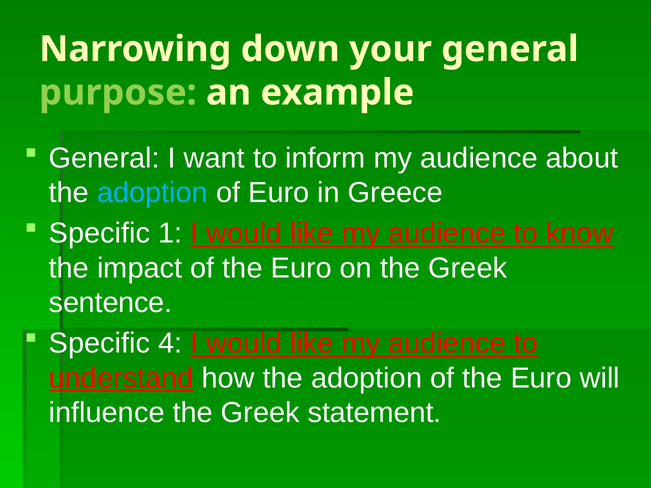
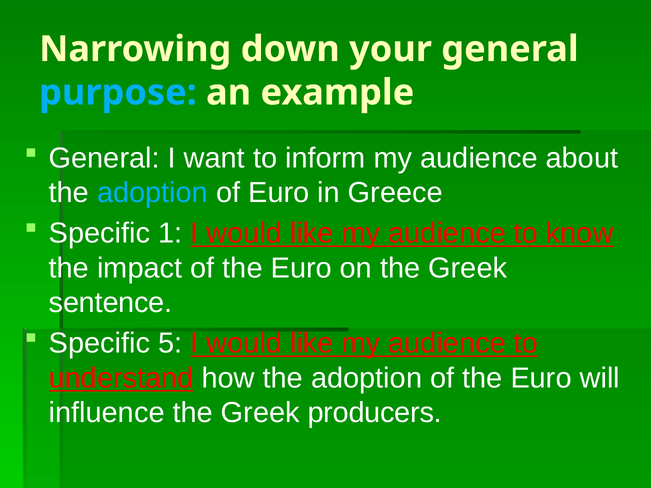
purpose colour: light green -> light blue
4: 4 -> 5
statement: statement -> producers
